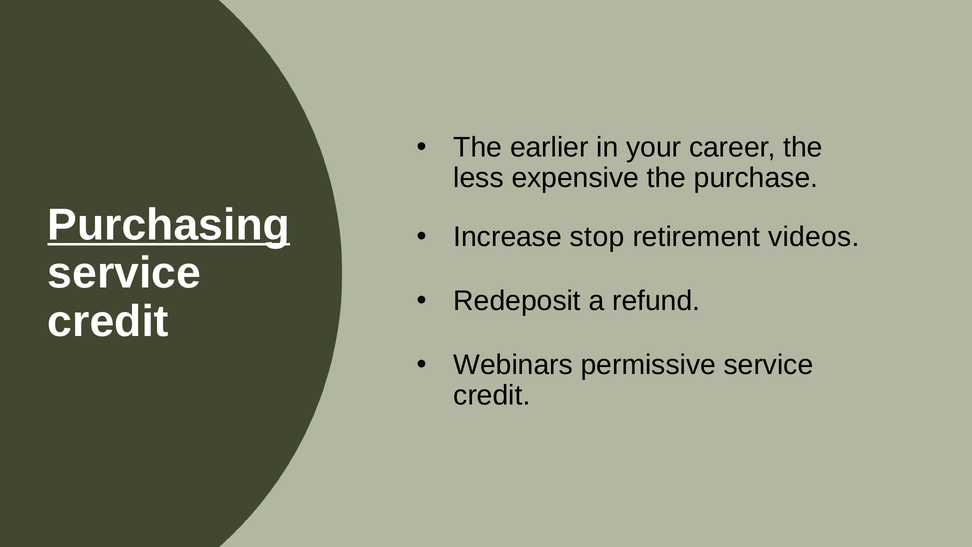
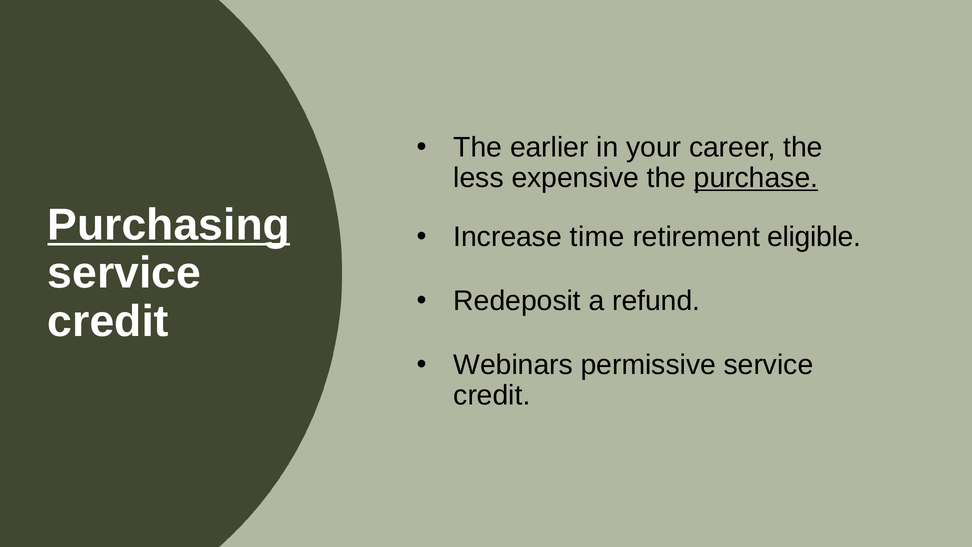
purchase underline: none -> present
stop: stop -> time
videos: videos -> eligible
